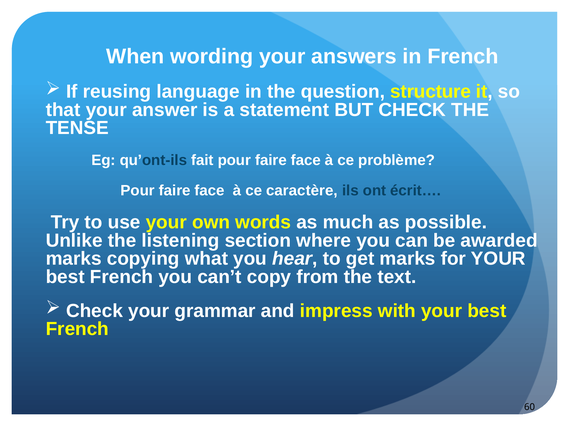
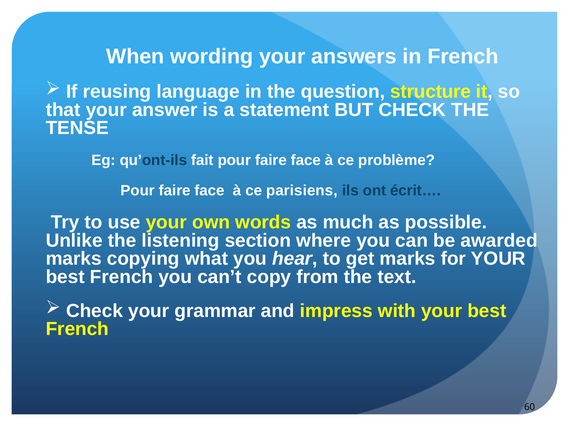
caractère: caractère -> parisiens
